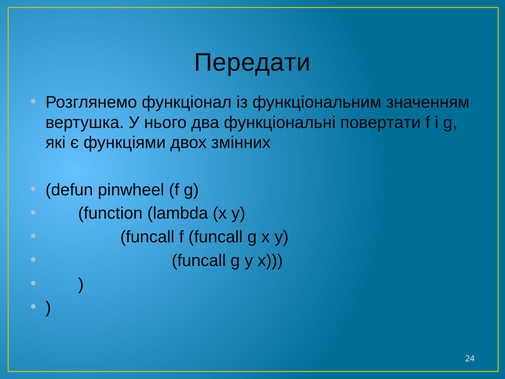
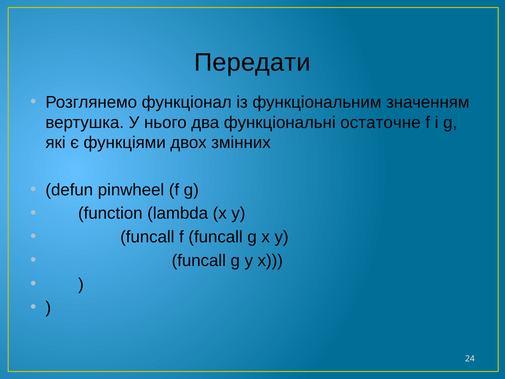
повертати: повертати -> остаточне
